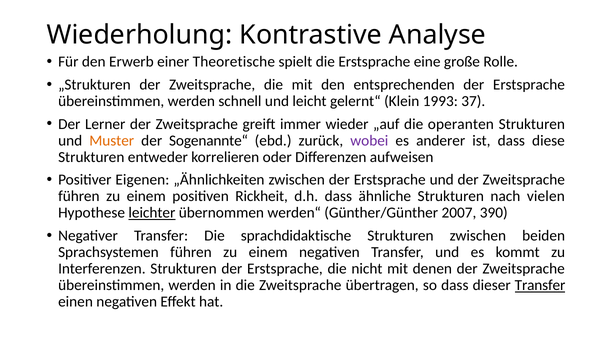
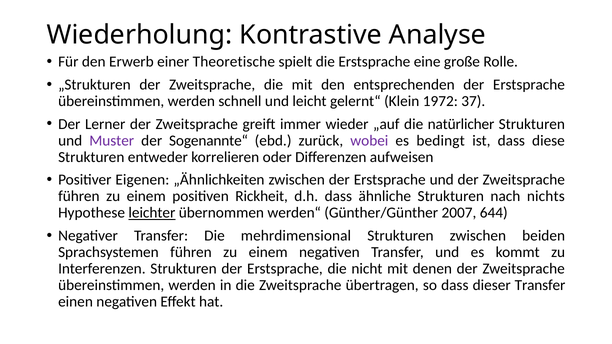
1993: 1993 -> 1972
operanten: operanten -> natürlicher
Muster colour: orange -> purple
anderer: anderer -> bedingt
vielen: vielen -> nichts
390: 390 -> 644
sprachdidaktische: sprachdidaktische -> mehrdimensional
Transfer at (540, 285) underline: present -> none
